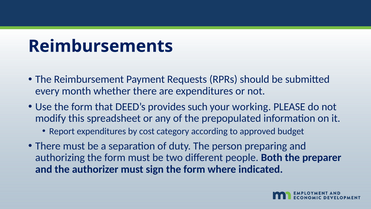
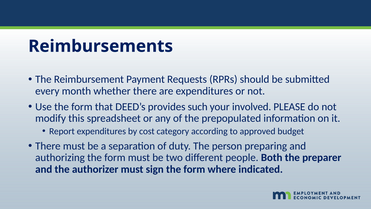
working: working -> involved
